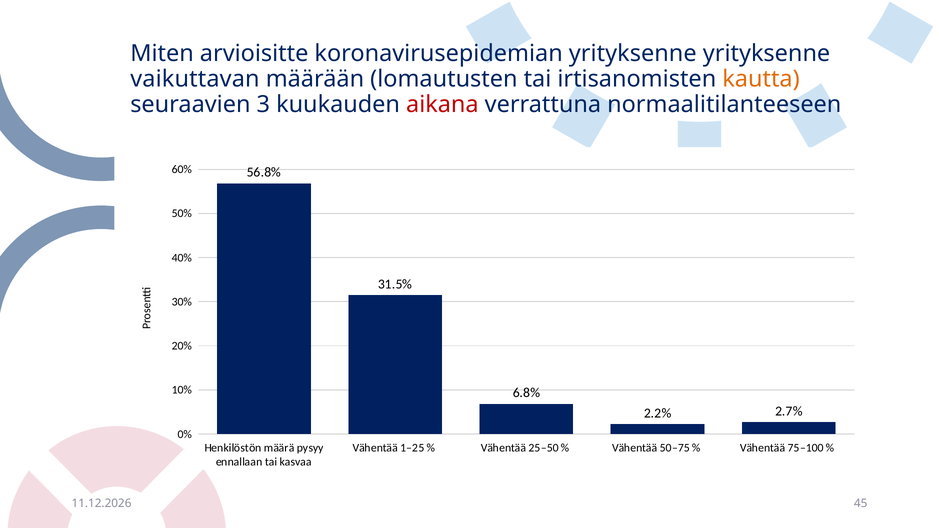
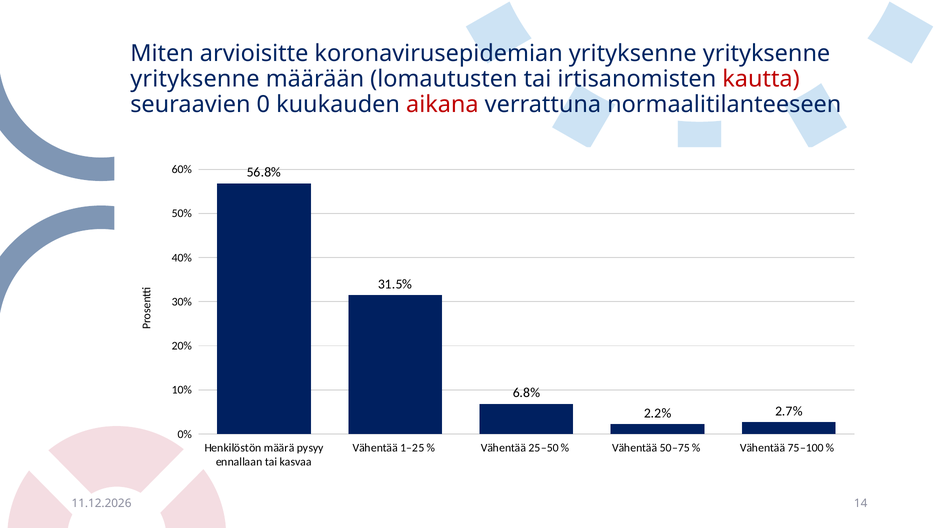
vaikuttavan at (195, 79): vaikuttavan -> yrityksenne
kautta colour: orange -> red
3: 3 -> 0
45: 45 -> 14
